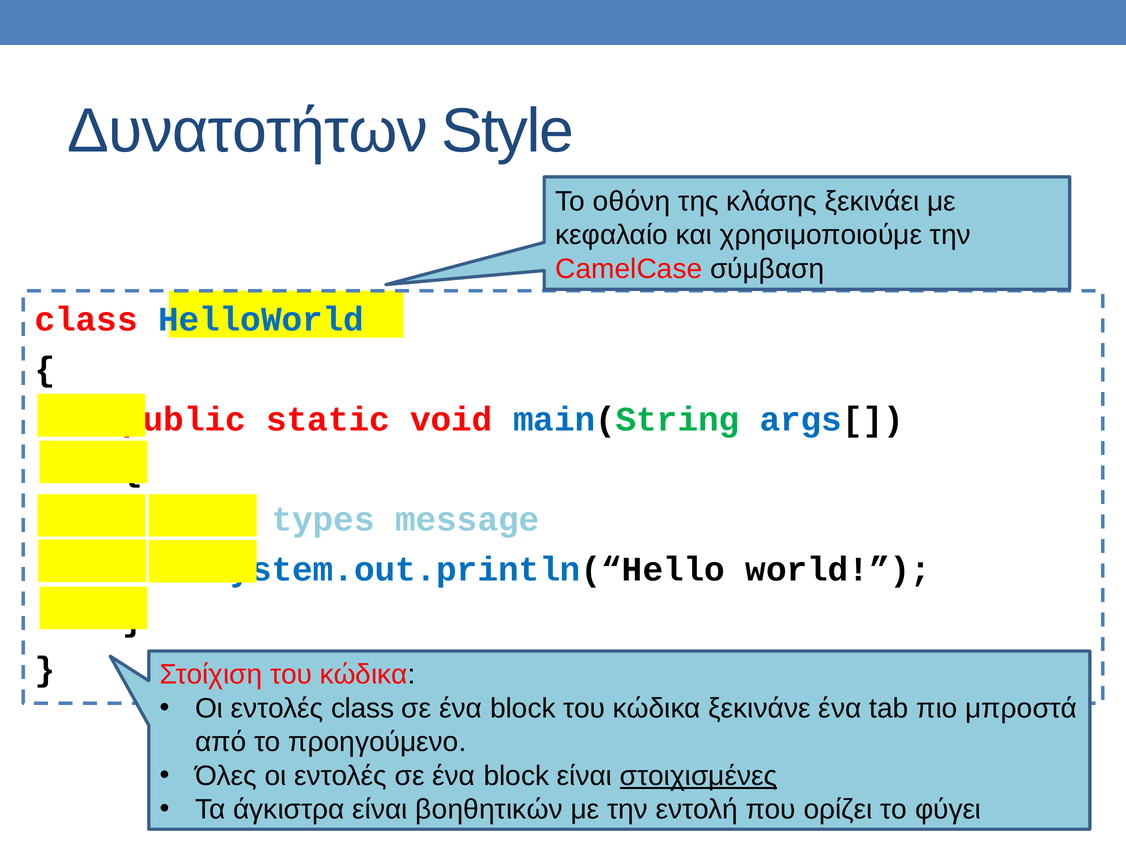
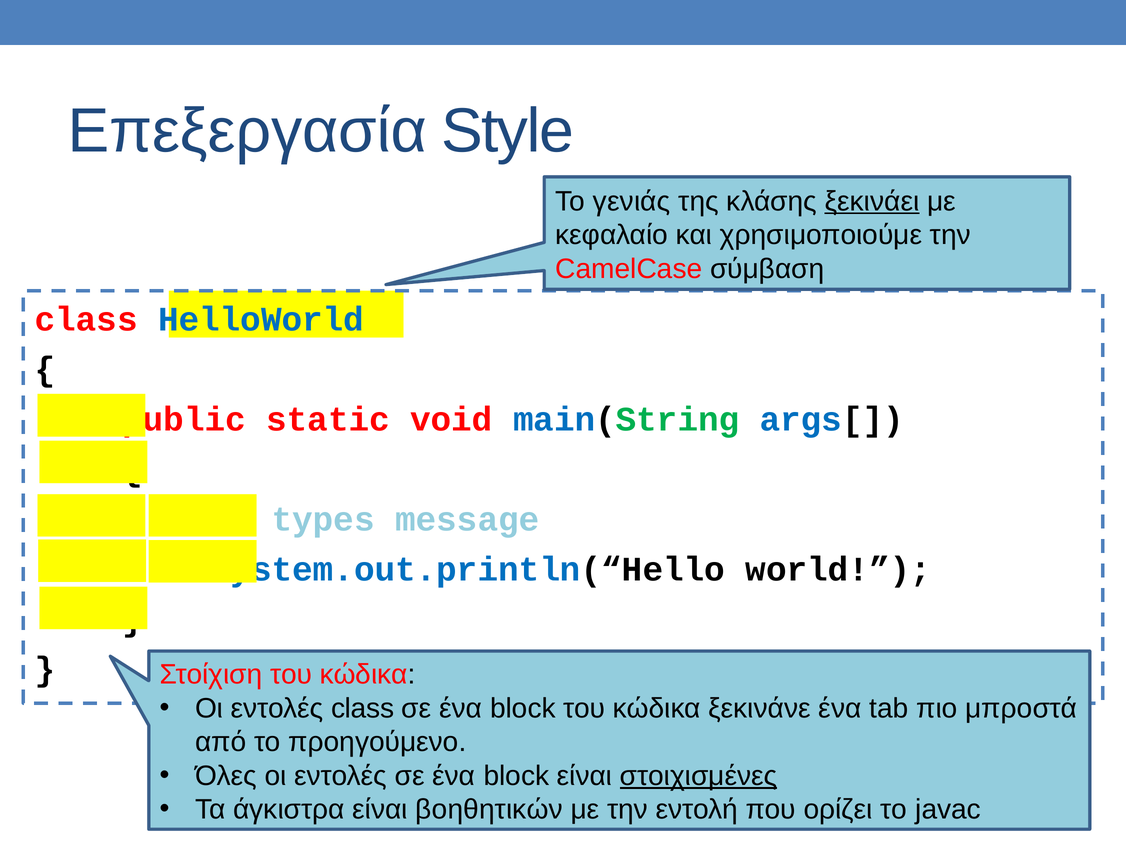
Δυνατοτήτων: Δυνατοτήτων -> Επεξεργασία
οθόνη: οθόνη -> γενιάς
ξεκινάει underline: none -> present
φύγει: φύγει -> javac
